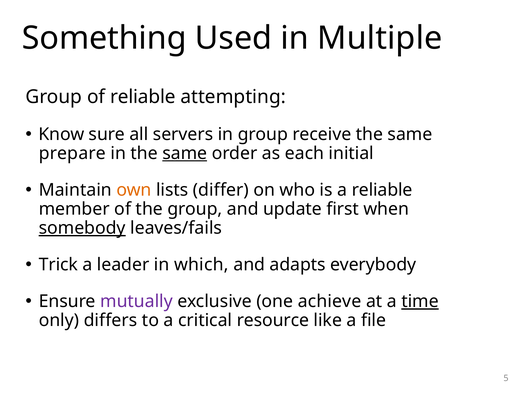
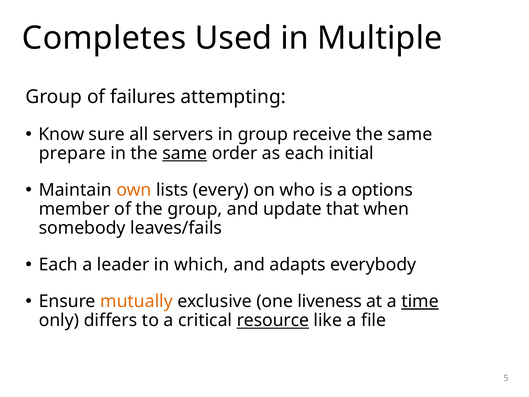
Something: Something -> Completes
of reliable: reliable -> failures
differ: differ -> every
a reliable: reliable -> options
first: first -> that
somebody underline: present -> none
Trick at (58, 265): Trick -> Each
mutually colour: purple -> orange
achieve: achieve -> liveness
resource underline: none -> present
